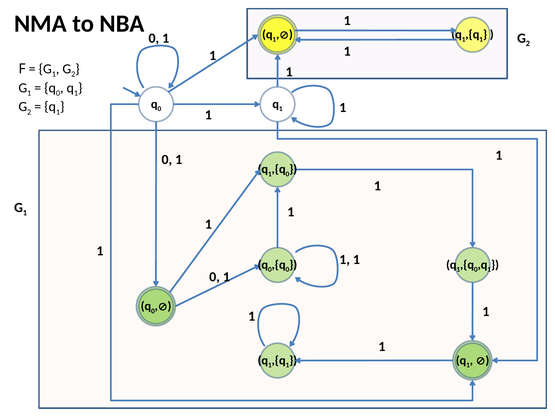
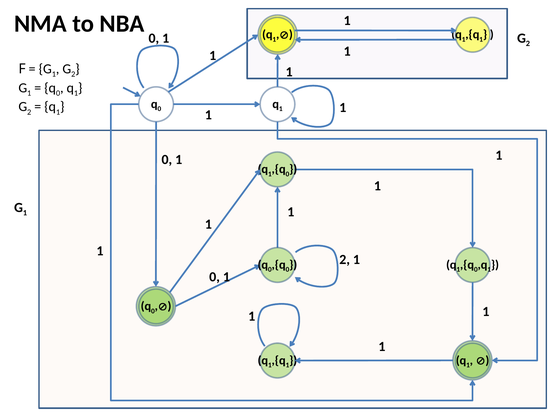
1 at (345, 259): 1 -> 2
